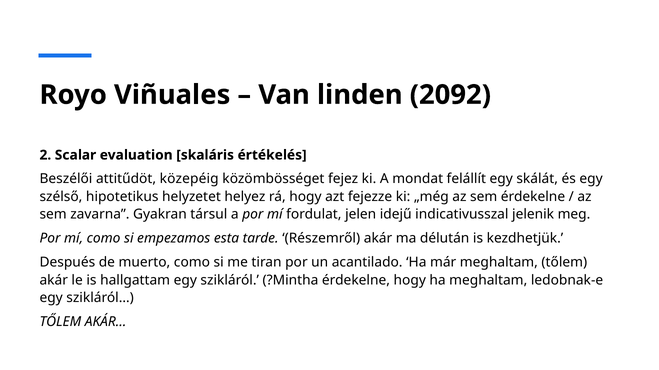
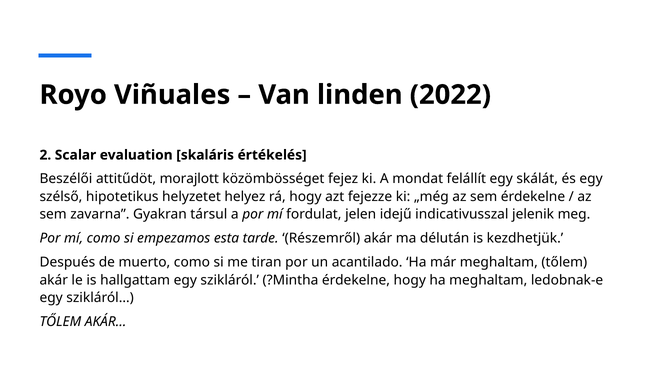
2092: 2092 -> 2022
közepéig: közepéig -> morajlott
